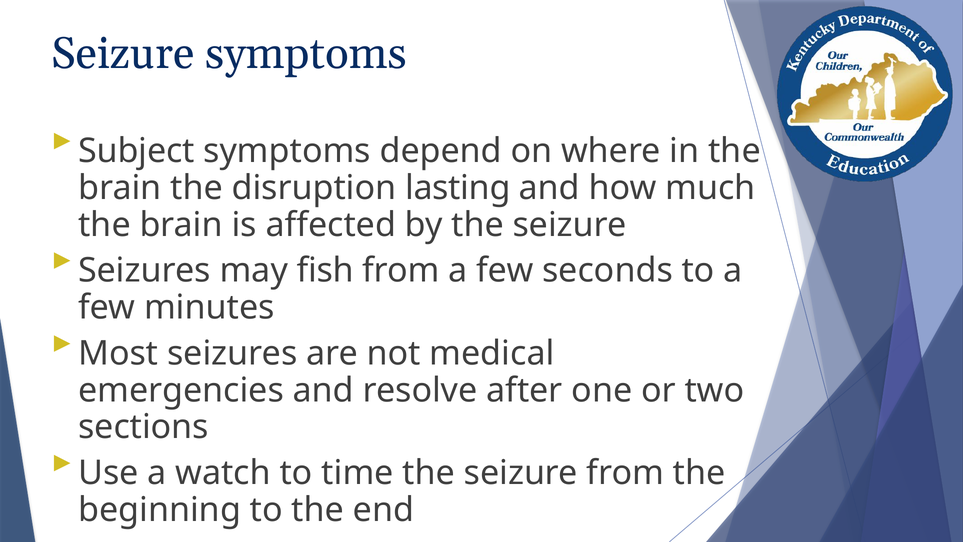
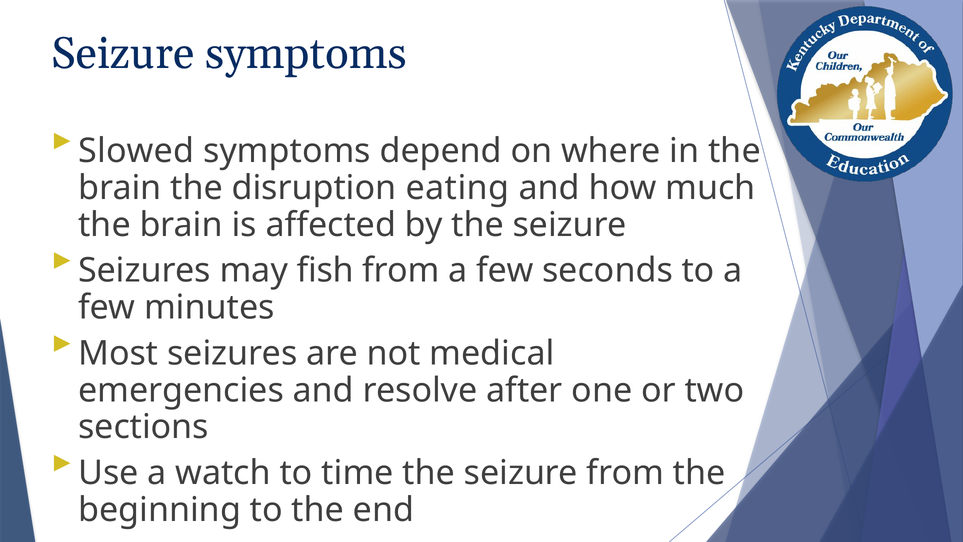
Subject: Subject -> Slowed
lasting: lasting -> eating
